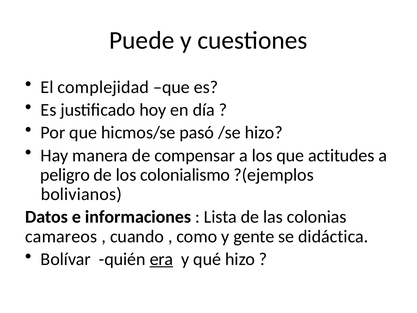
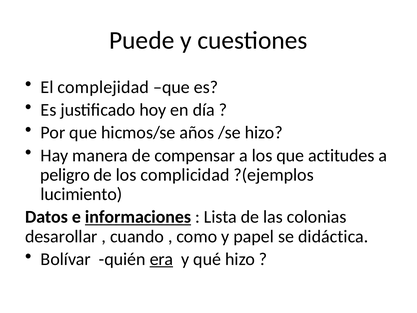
pasó: pasó -> años
colonialismo: colonialismo -> complicidad
bolivianos: bolivianos -> lucimiento
informaciones underline: none -> present
camareos: camareos -> desarollar
gente: gente -> papel
